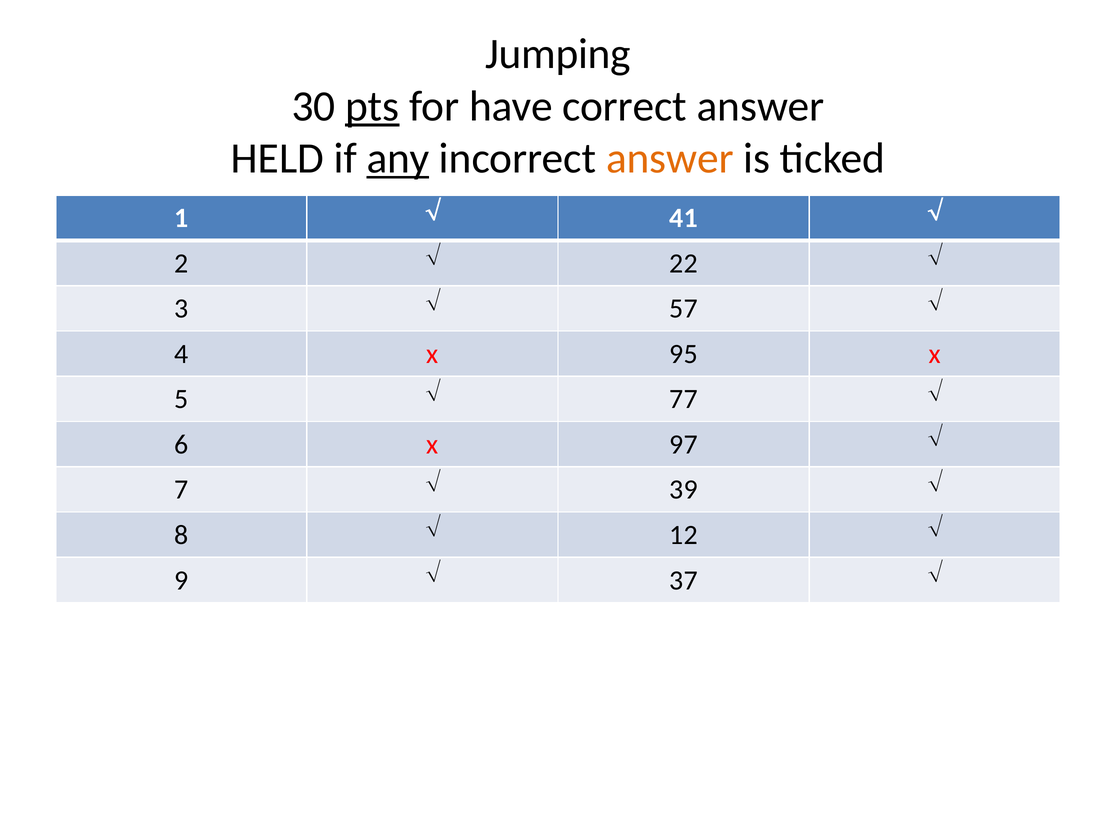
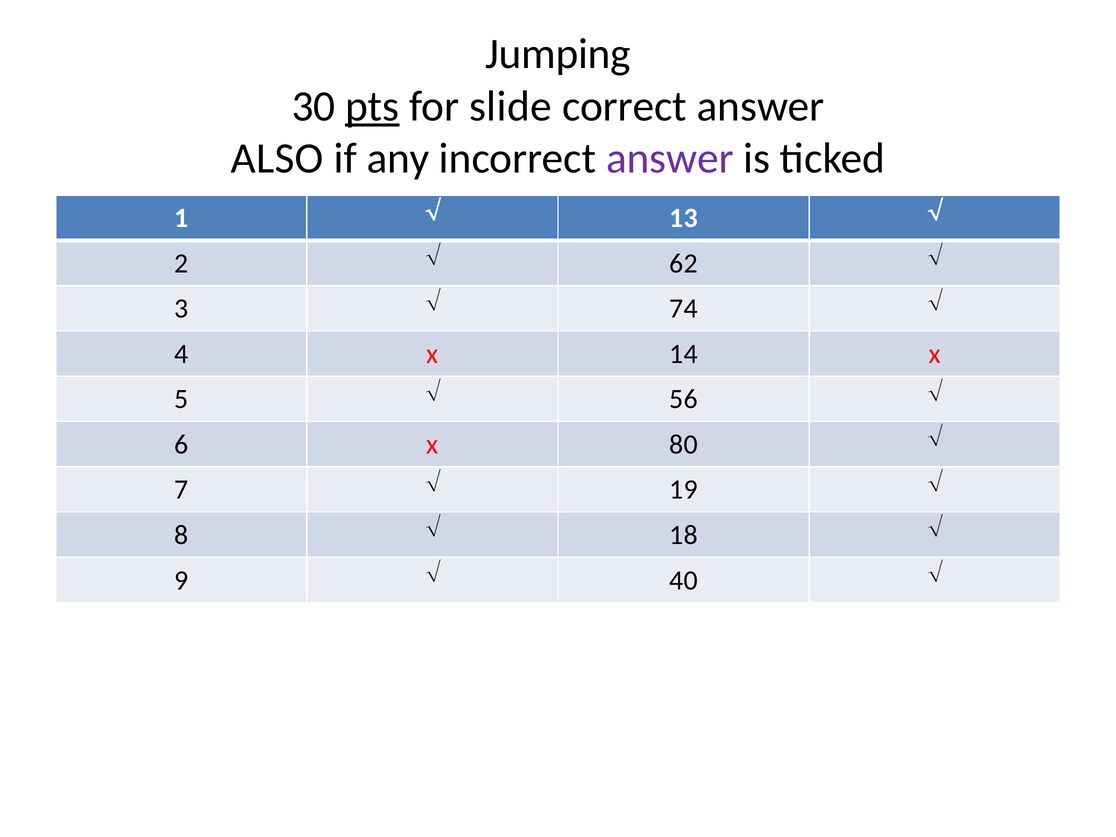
have: have -> slide
HELD: HELD -> ALSO
any underline: present -> none
answer at (670, 158) colour: orange -> purple
41: 41 -> 13
22: 22 -> 62
57: 57 -> 74
95: 95 -> 14
77: 77 -> 56
97: 97 -> 80
39: 39 -> 19
12: 12 -> 18
37: 37 -> 40
